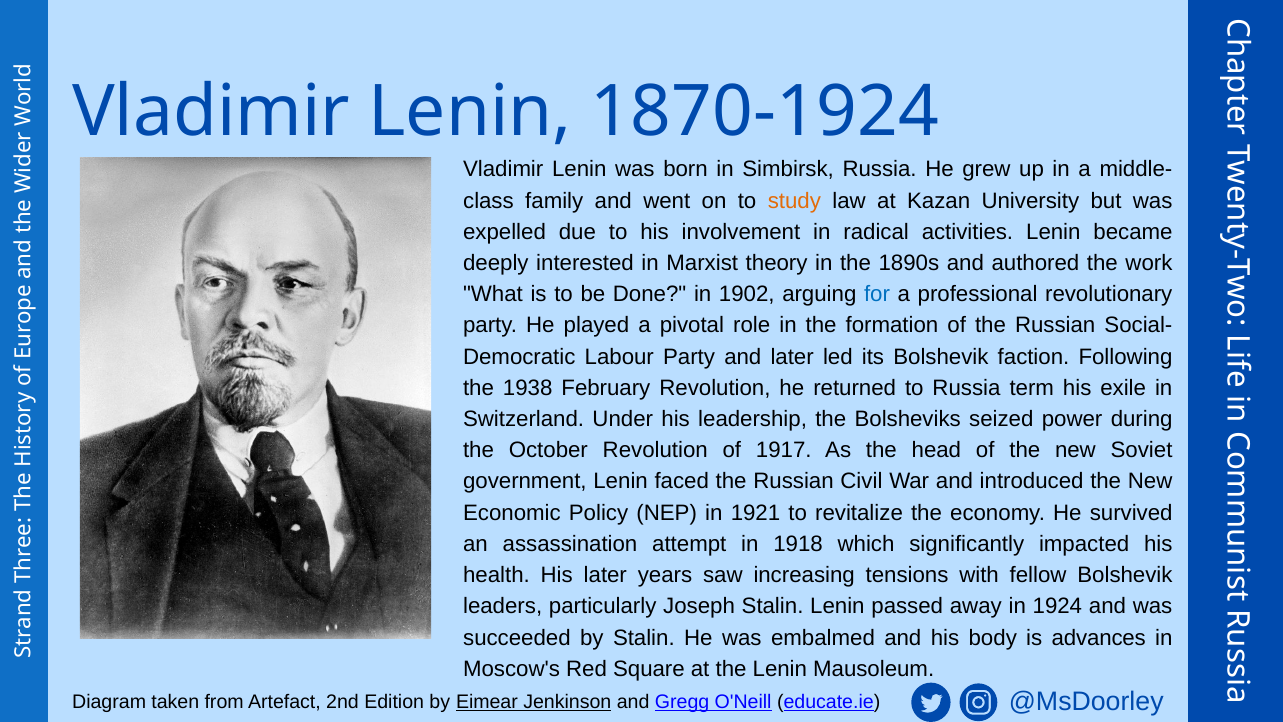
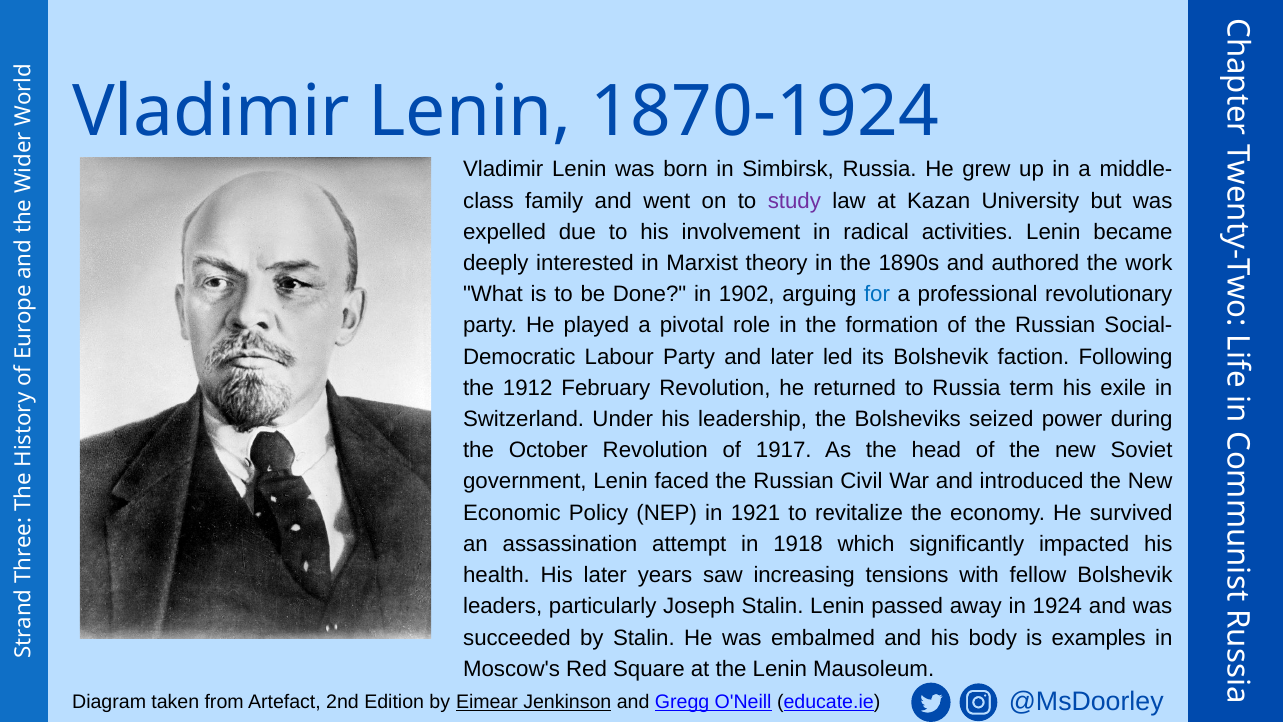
study colour: orange -> purple
1938: 1938 -> 1912
advances: advances -> examples
